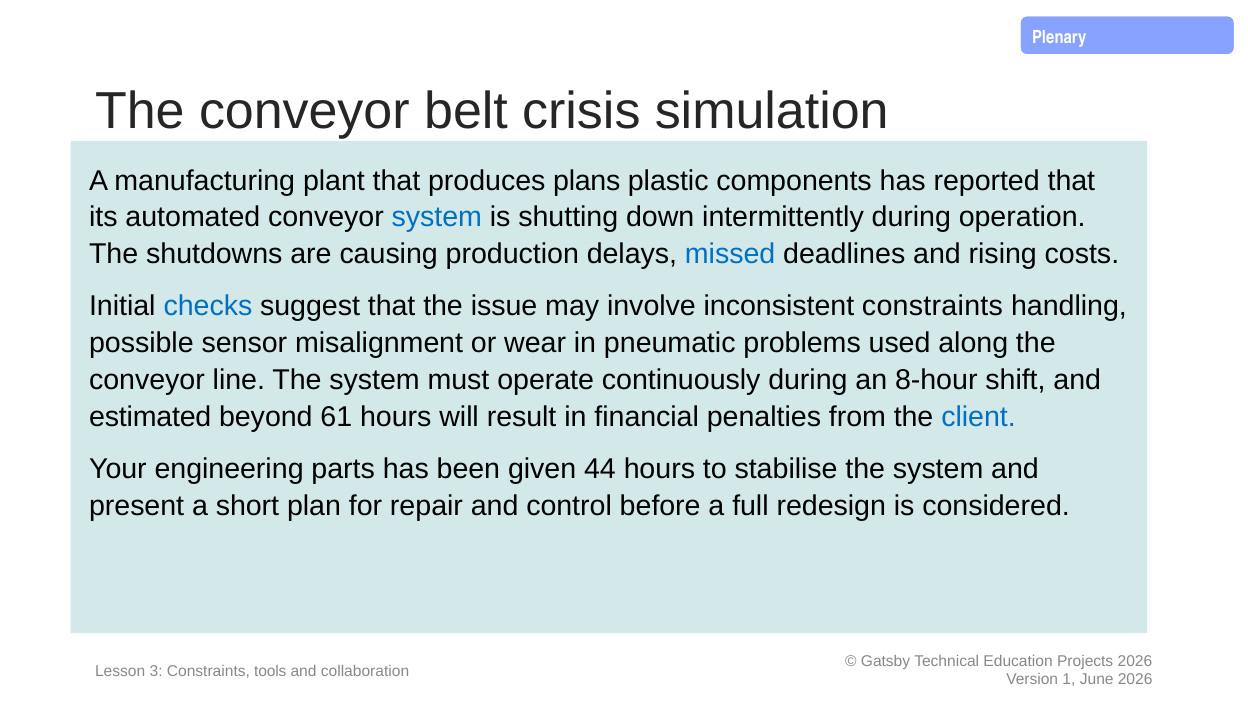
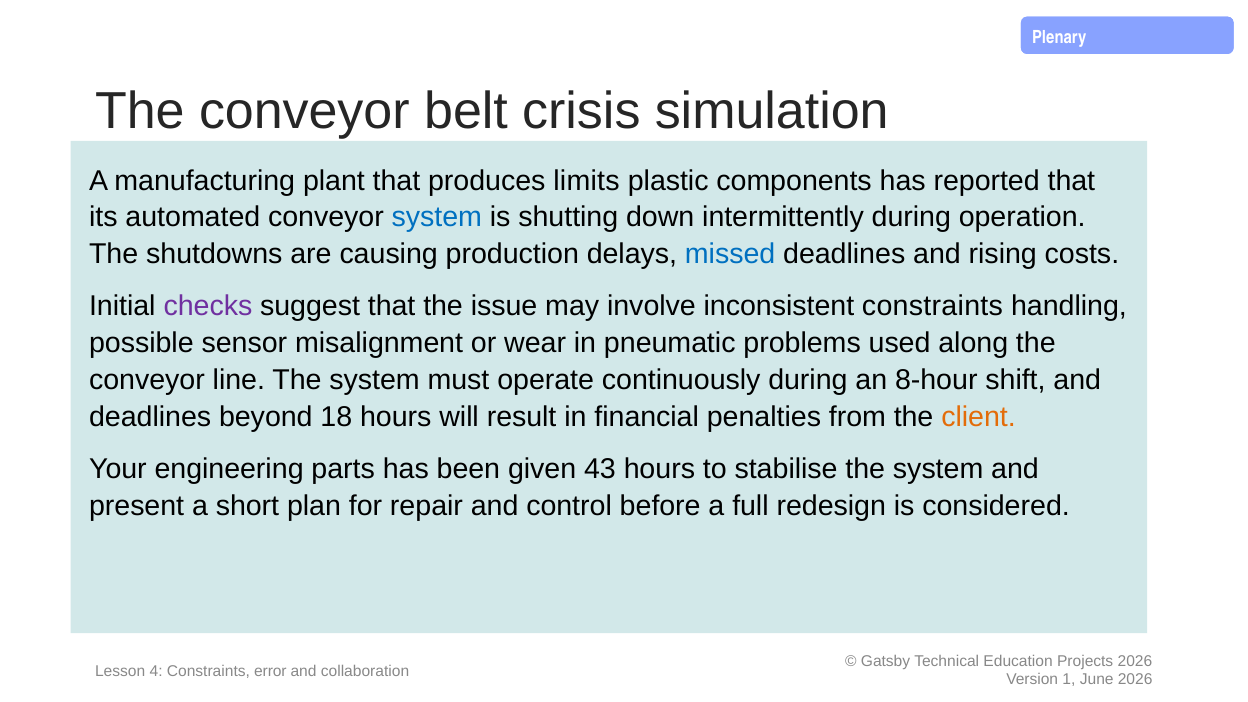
plans: plans -> limits
checks colour: blue -> purple
estimated at (150, 417): estimated -> deadlines
61: 61 -> 18
client colour: blue -> orange
44: 44 -> 43
3: 3 -> 4
tools: tools -> error
